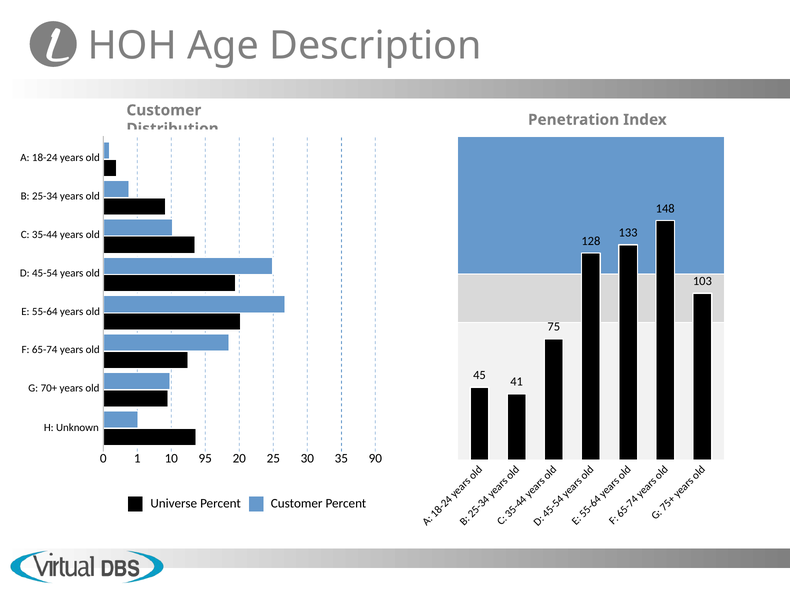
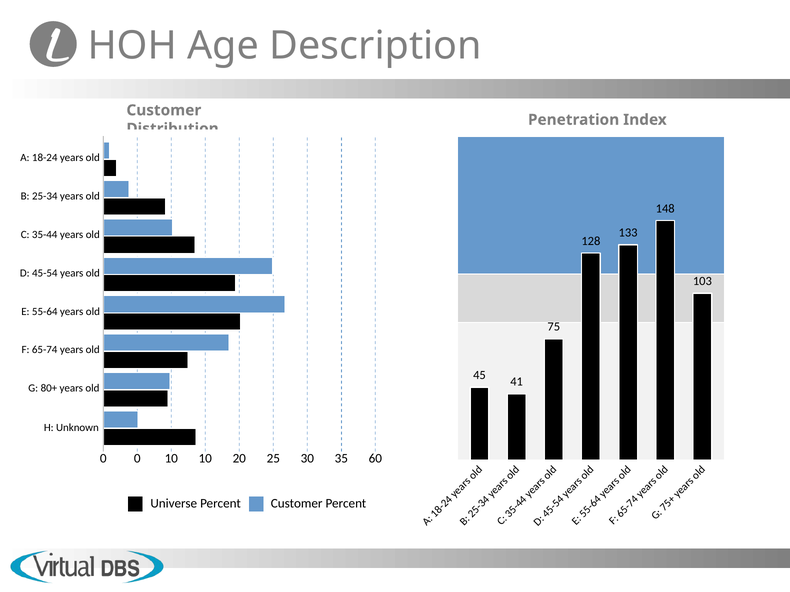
70+: 70+ -> 80+
0 1: 1 -> 0
10 95: 95 -> 10
90: 90 -> 60
